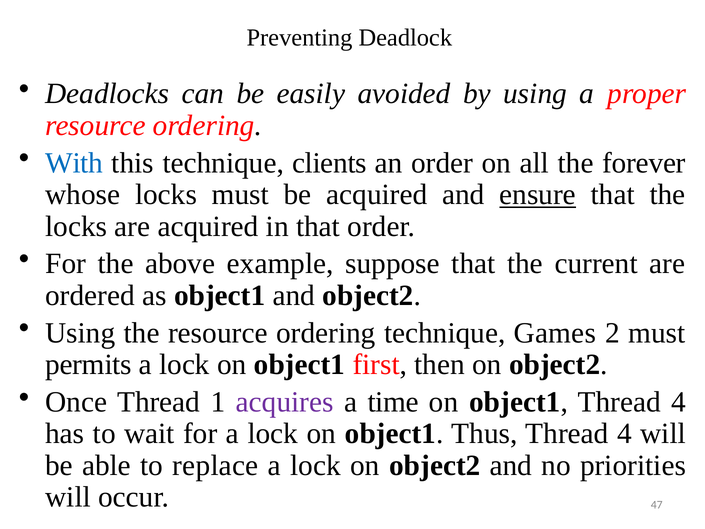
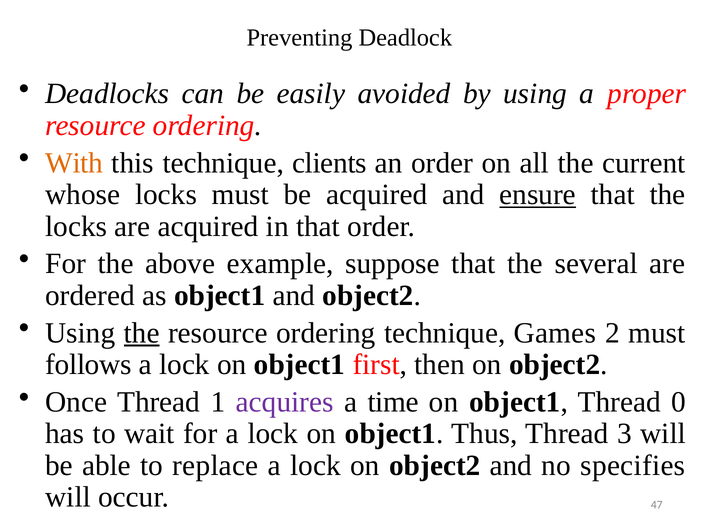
With colour: blue -> orange
forever: forever -> current
current: current -> several
the at (142, 333) underline: none -> present
permits: permits -> follows
object1 Thread 4: 4 -> 0
Thus Thread 4: 4 -> 3
priorities: priorities -> specifies
